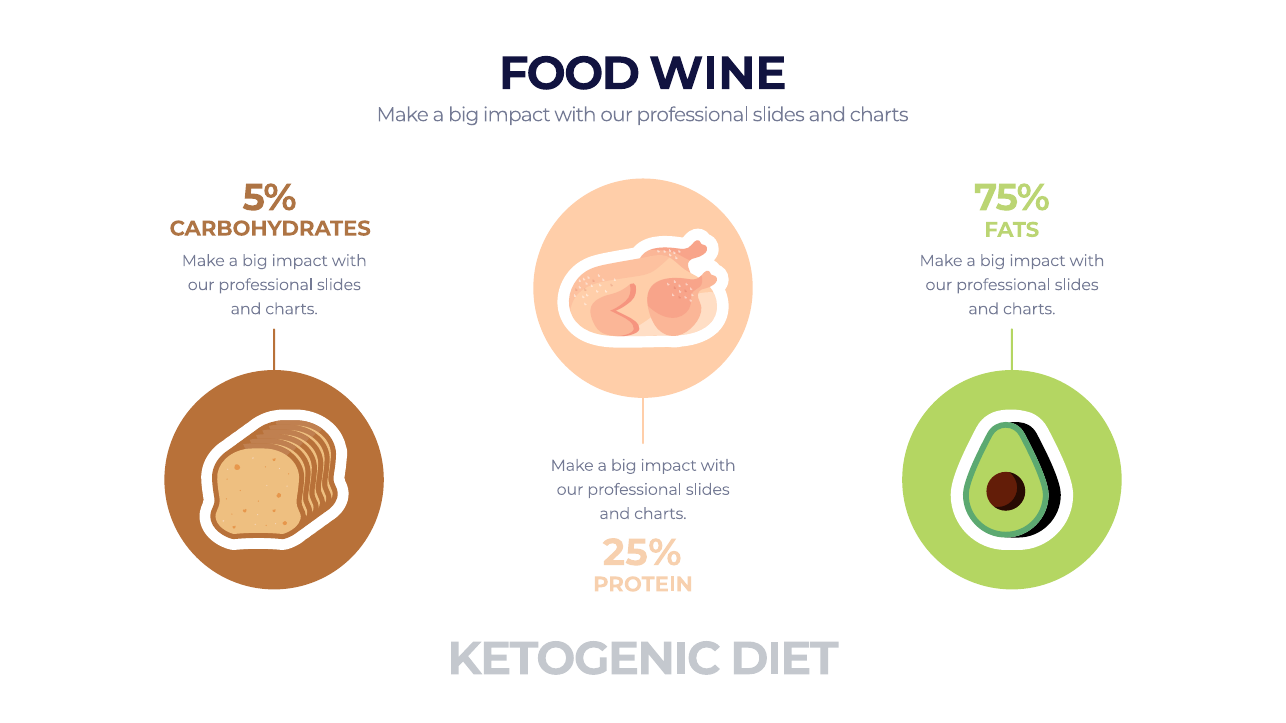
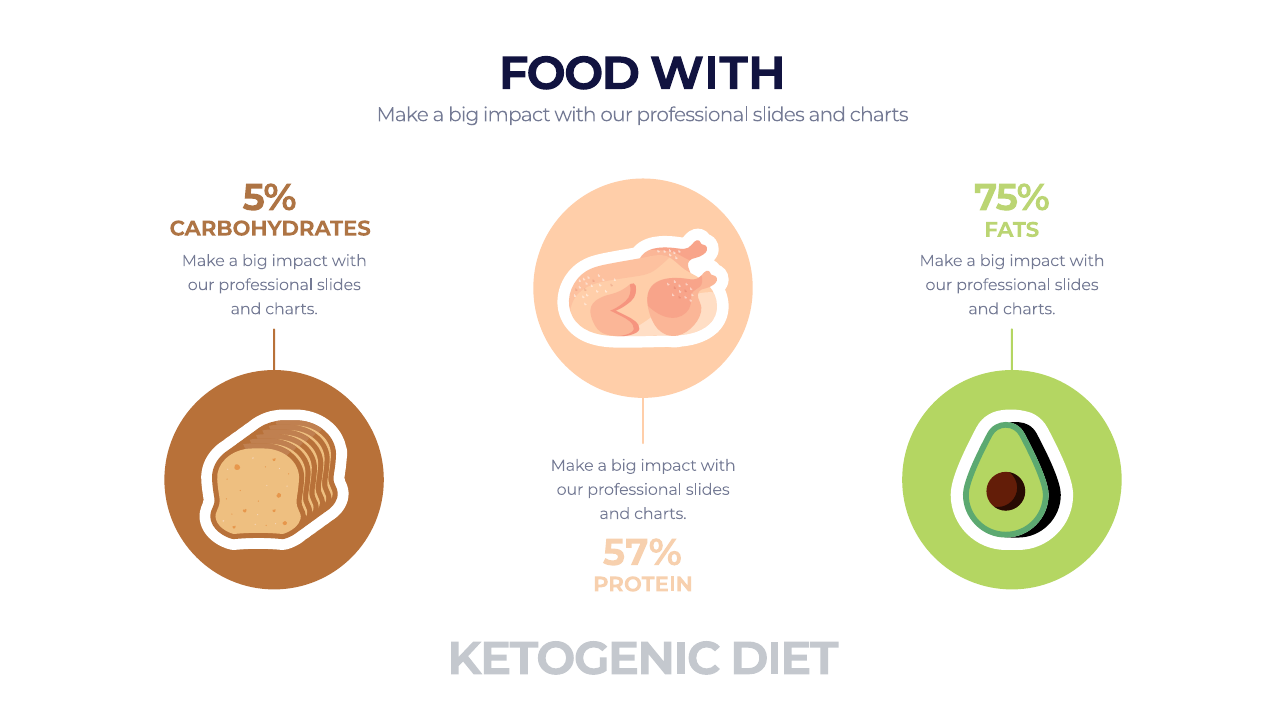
FOOD WINE: WINE -> WITH
25%: 25% -> 57%
